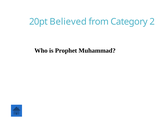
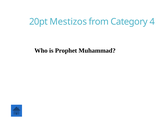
Believed: Believed -> Mestizos
2: 2 -> 4
